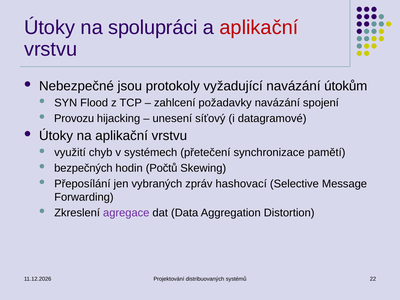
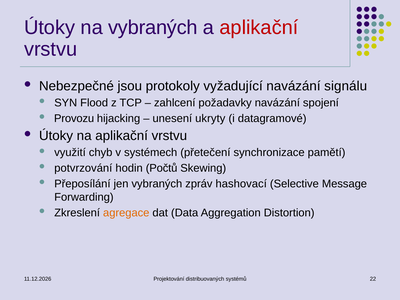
na spolupráci: spolupráci -> vybraných
útokům: útokům -> signálu
síťový: síťový -> ukryty
bezpečných: bezpečných -> potvrzování
agregace colour: purple -> orange
